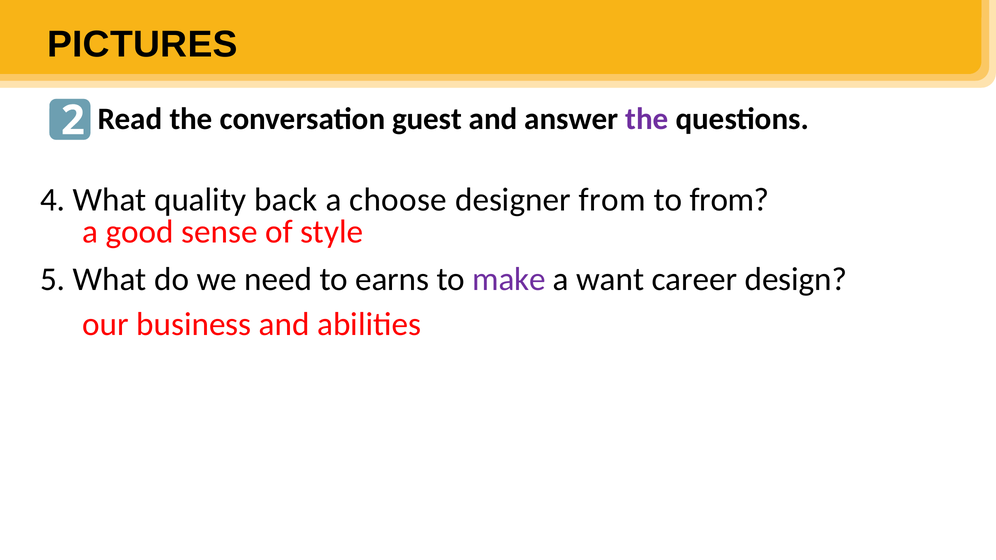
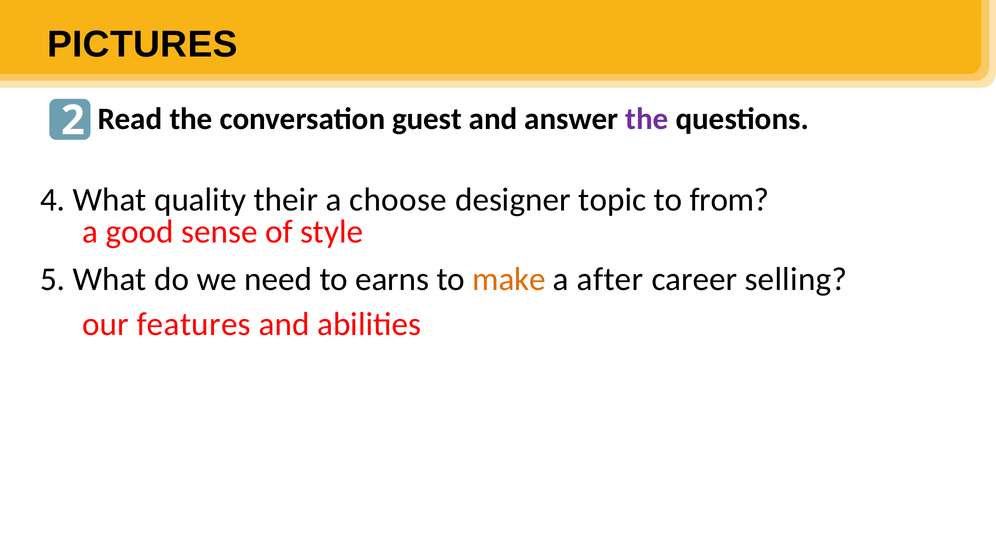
back: back -> their
designer from: from -> topic
make colour: purple -> orange
want: want -> after
design: design -> selling
business: business -> features
